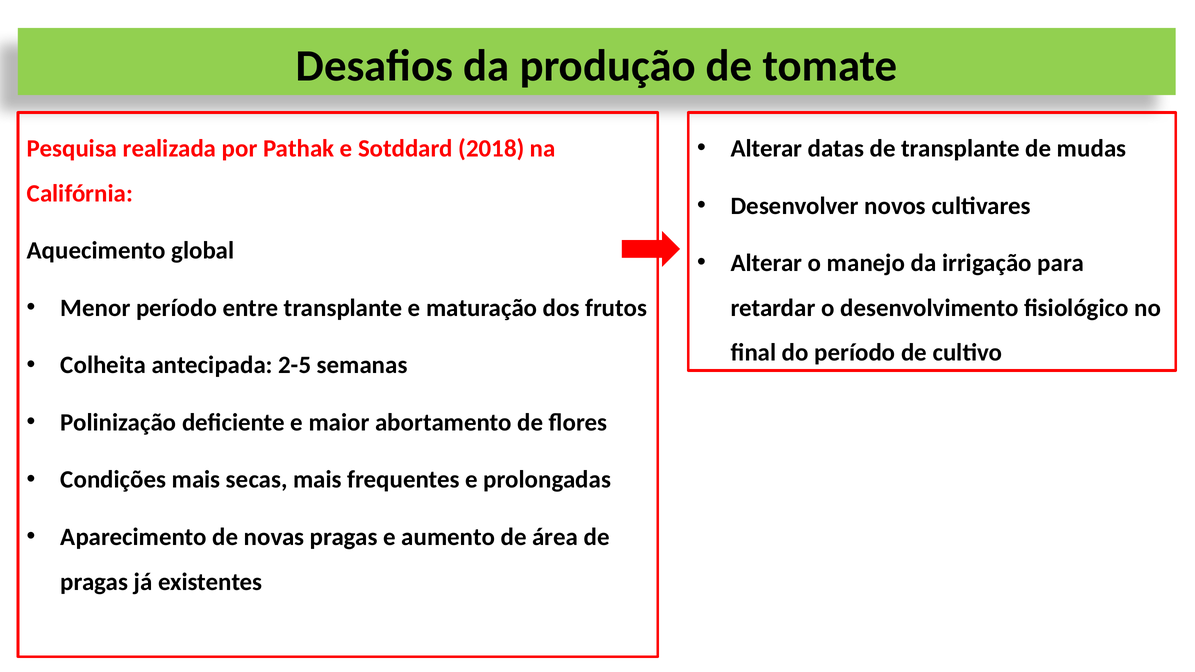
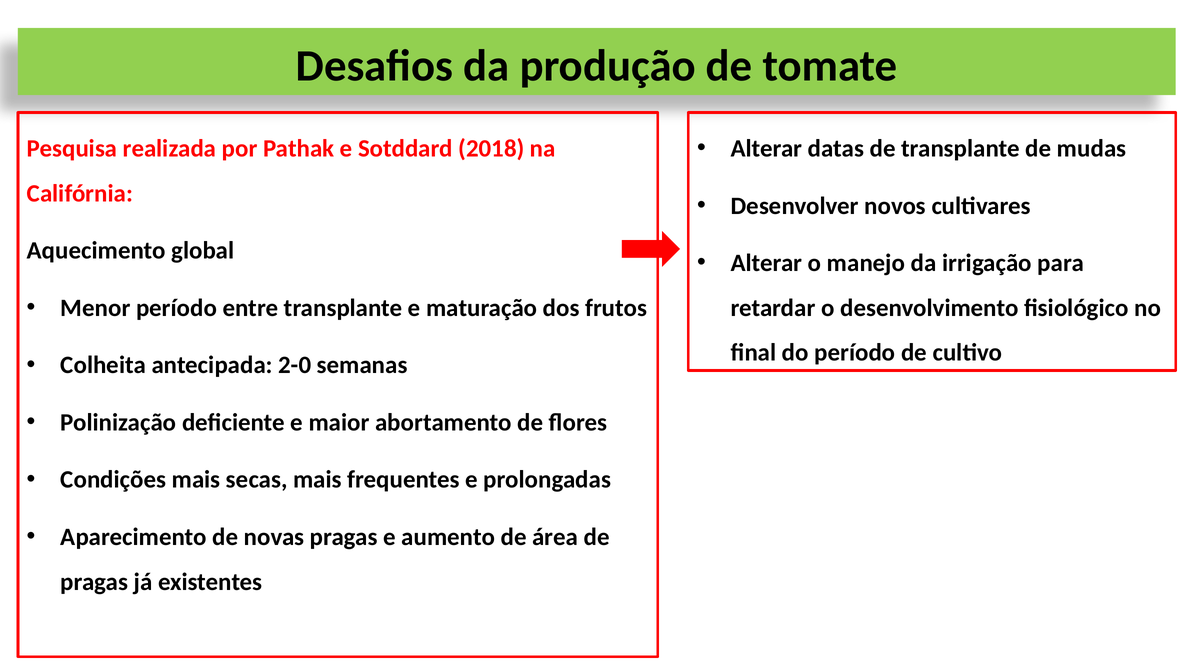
2-5: 2-5 -> 2-0
